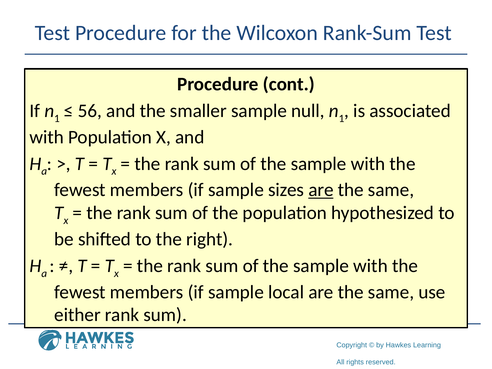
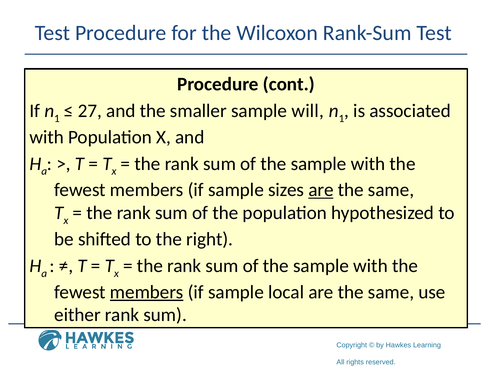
56: 56 -> 27
null: null -> will
members at (147, 292) underline: none -> present
